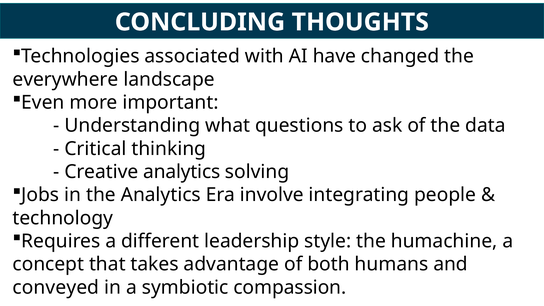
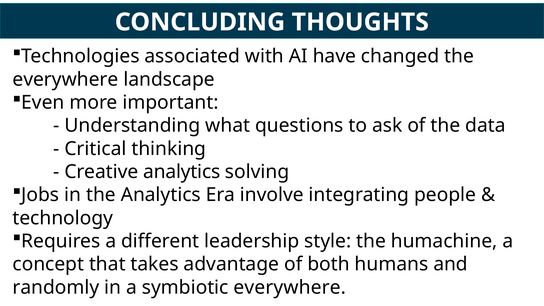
conveyed: conveyed -> randomly
symbiotic compassion: compassion -> everywhere
